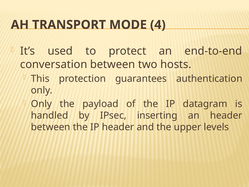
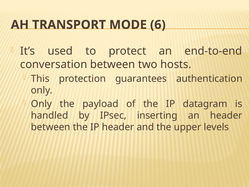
4: 4 -> 6
